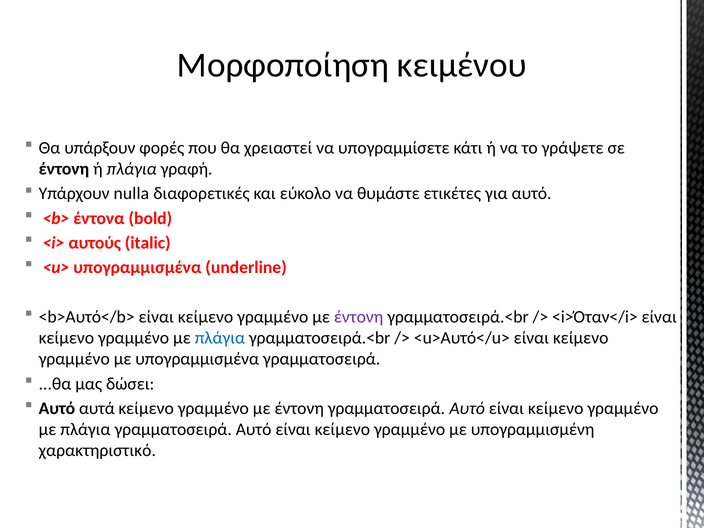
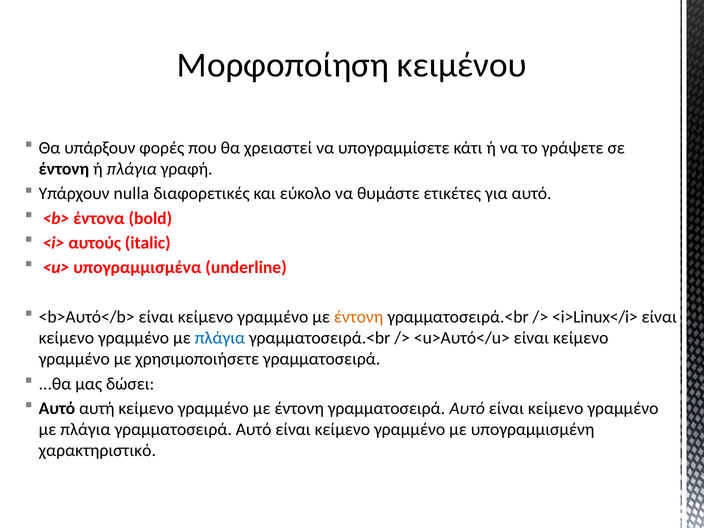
έντονη at (359, 317) colour: purple -> orange
<i>Όταν</i>: <i>Όταν</i> -> <i>Linux</i>
με υπογραμμισμένα: υπογραμμισμένα -> χρησιμοποιήσετε
αυτά: αυτά -> αυτή
